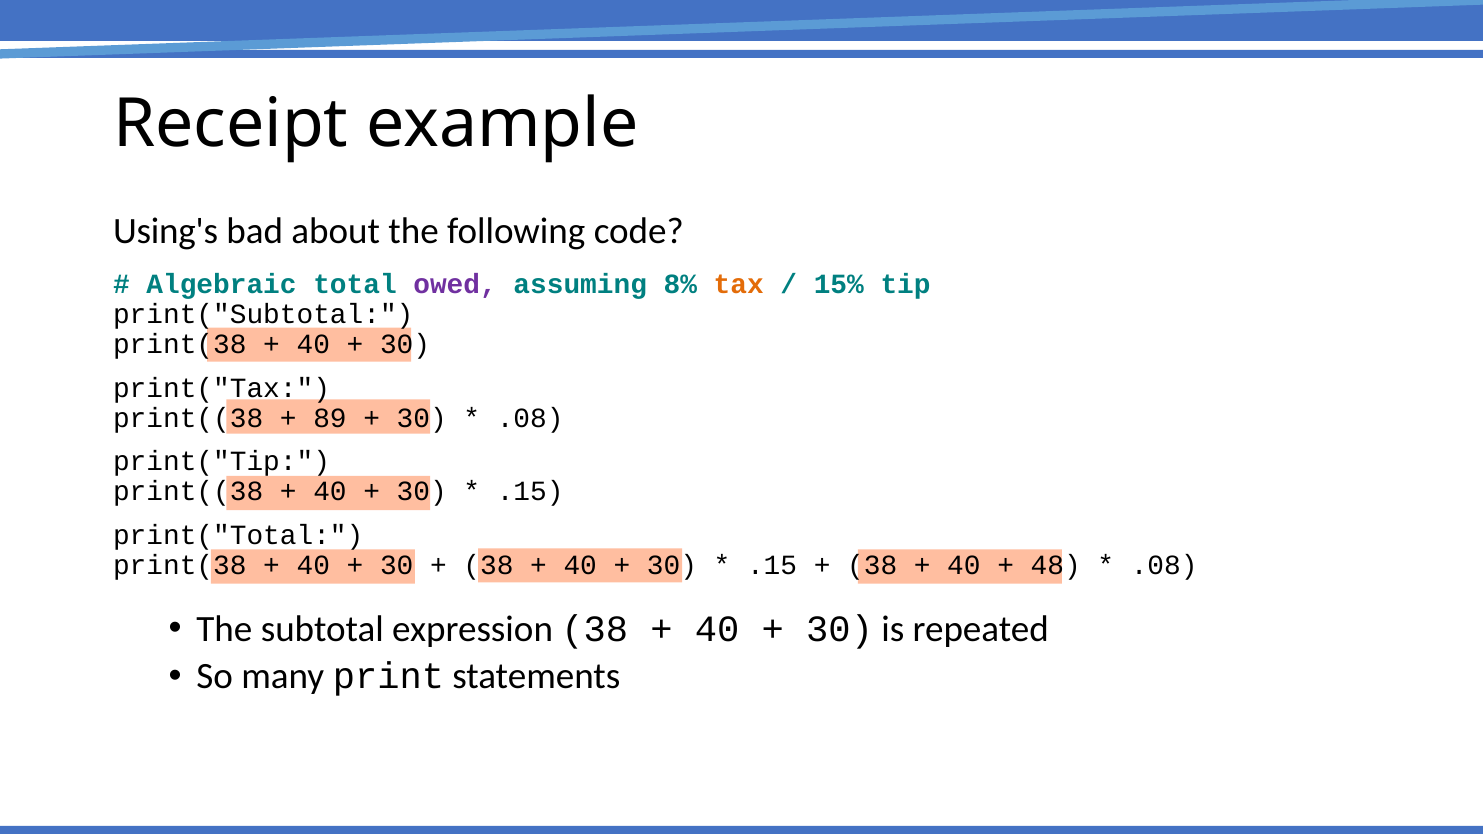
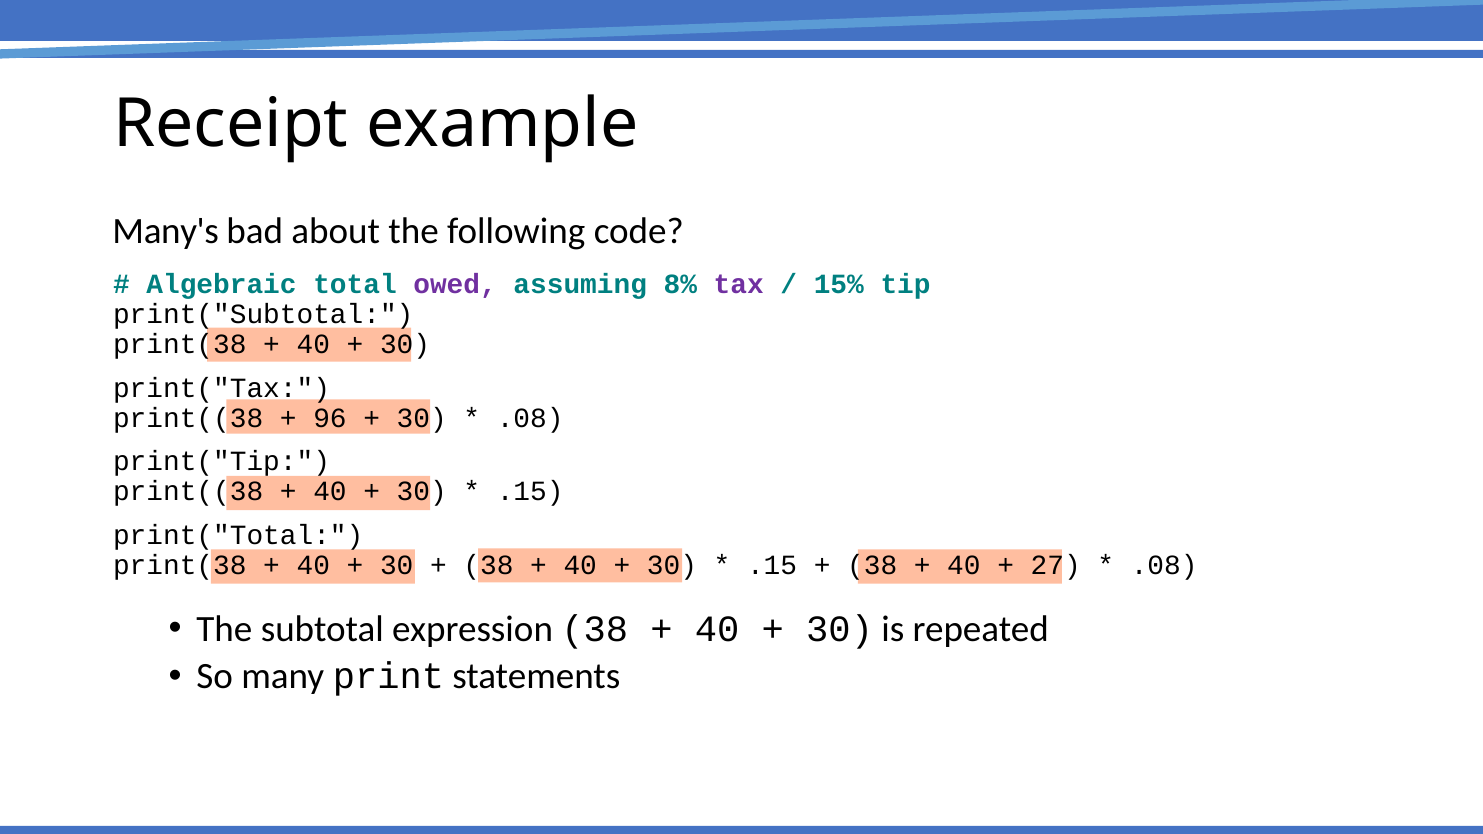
Using's: Using's -> Many's
tax colour: orange -> purple
89: 89 -> 96
48: 48 -> 27
